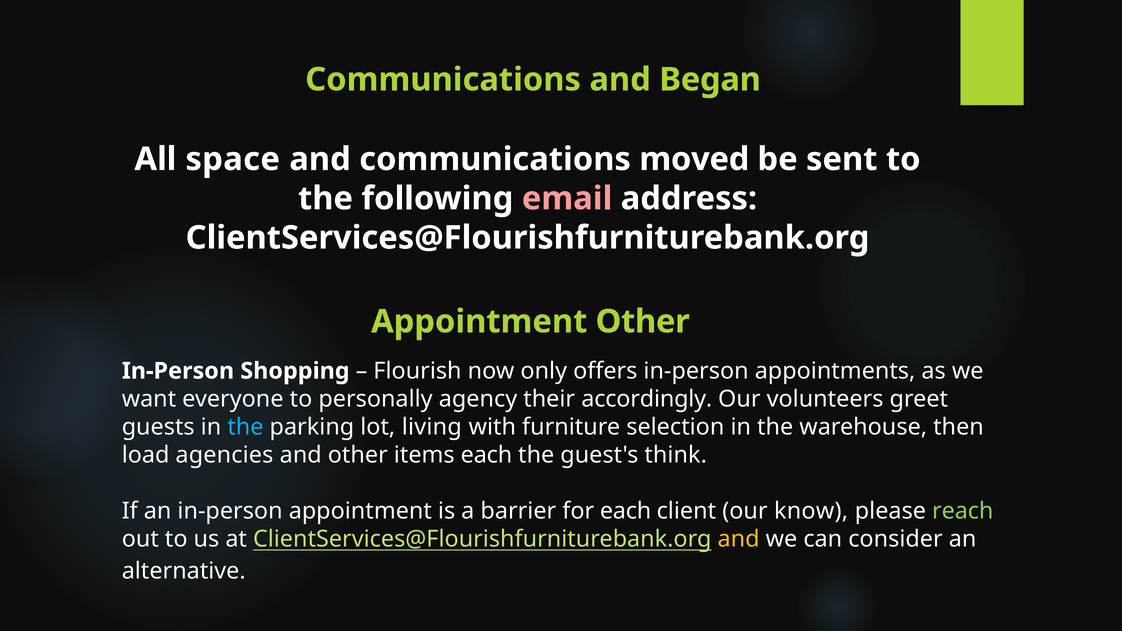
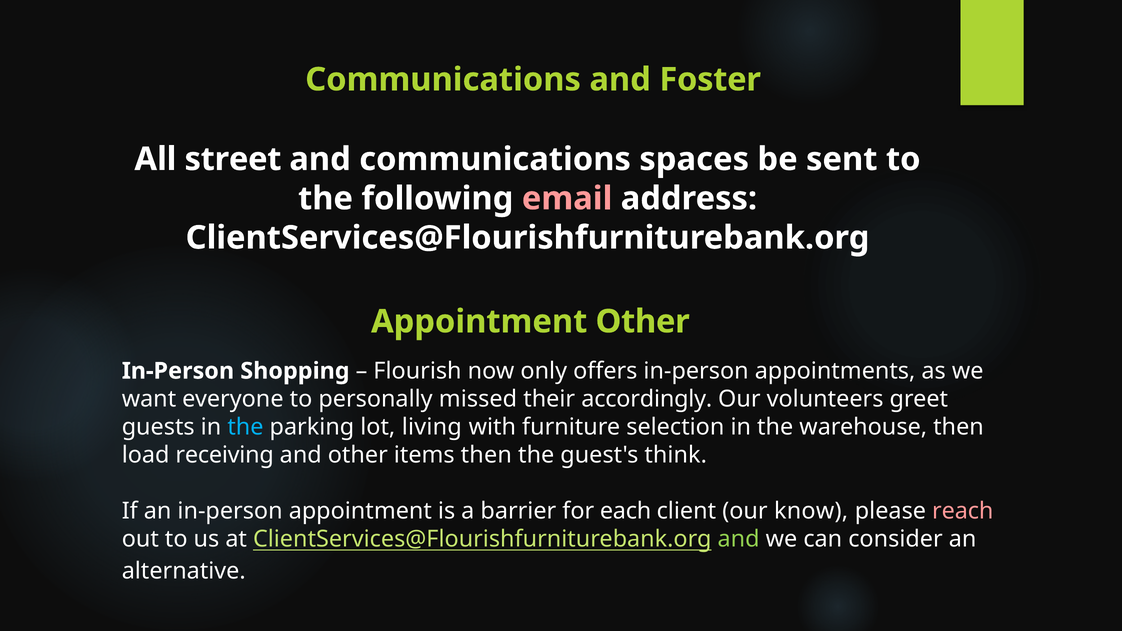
Began: Began -> Foster
space: space -> street
moved: moved -> spaces
agency: agency -> missed
agencies: agencies -> receiving
items each: each -> then
reach colour: light green -> pink
and at (739, 539) colour: yellow -> light green
